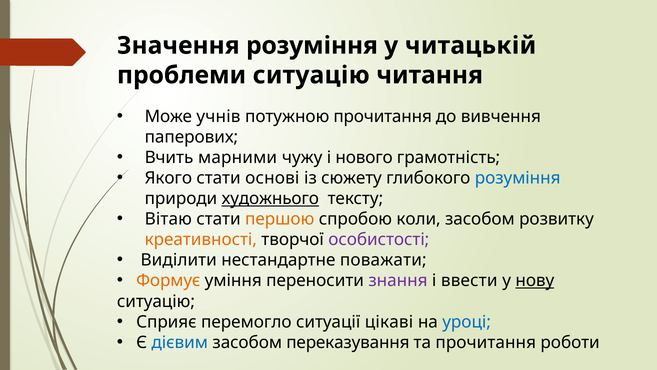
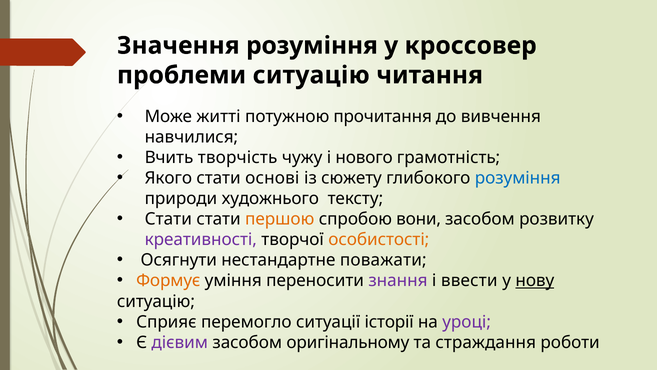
читацькій: читацькій -> кроссовер
учнів: учнів -> житті
паперових: паперових -> навчилися
марними: марними -> творчість
художнього underline: present -> none
Вітаю at (168, 219): Вітаю -> Стати
коли: коли -> вони
креативності colour: orange -> purple
особистості colour: purple -> orange
Виділити: Виділити -> Осягнути
цікаві: цікаві -> історії
уроці colour: blue -> purple
дієвим colour: blue -> purple
переказування: переказування -> оригінальному
та прочитання: прочитання -> страждання
